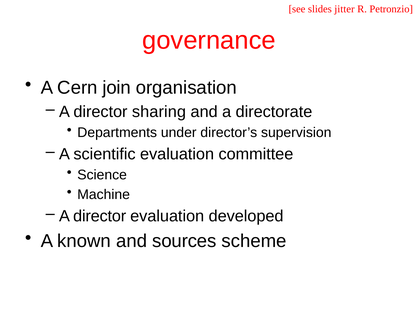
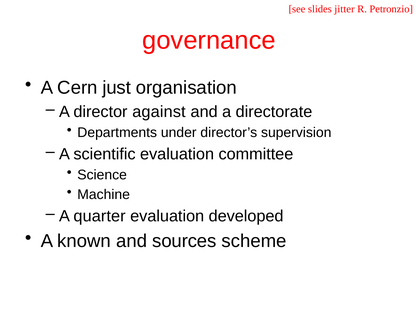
join: join -> just
sharing: sharing -> against
director at (100, 216): director -> quarter
